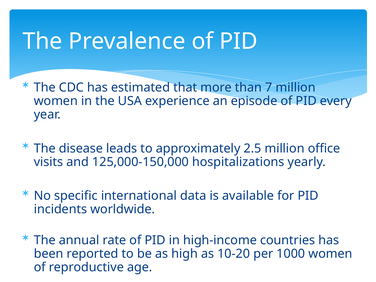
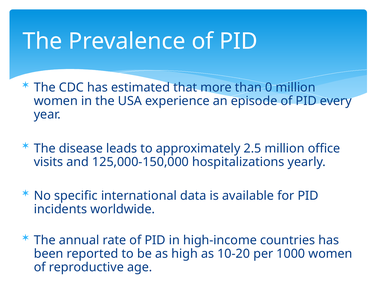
7: 7 -> 0
